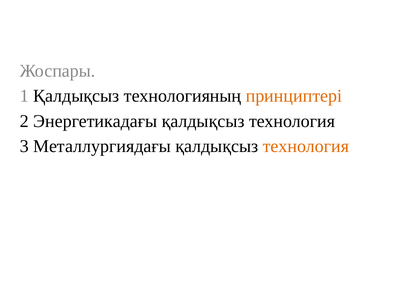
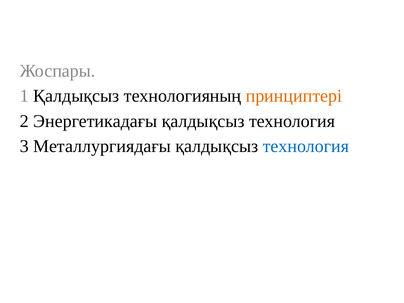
технология at (306, 146) colour: orange -> blue
